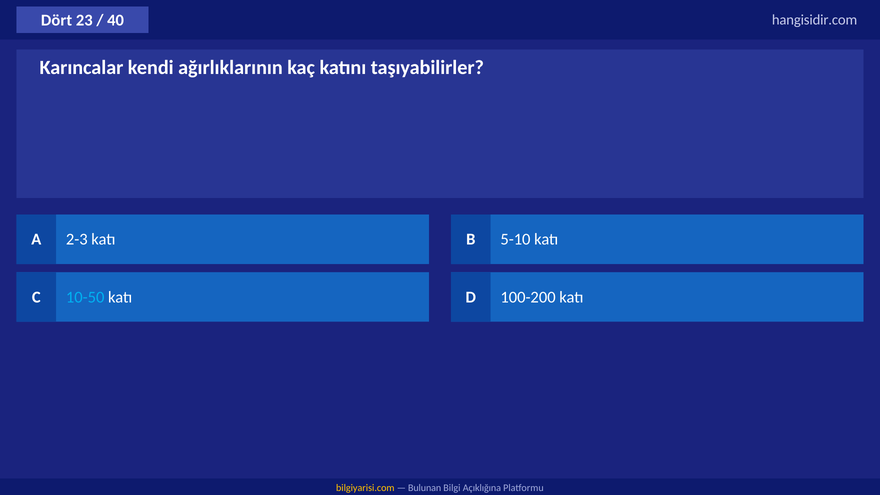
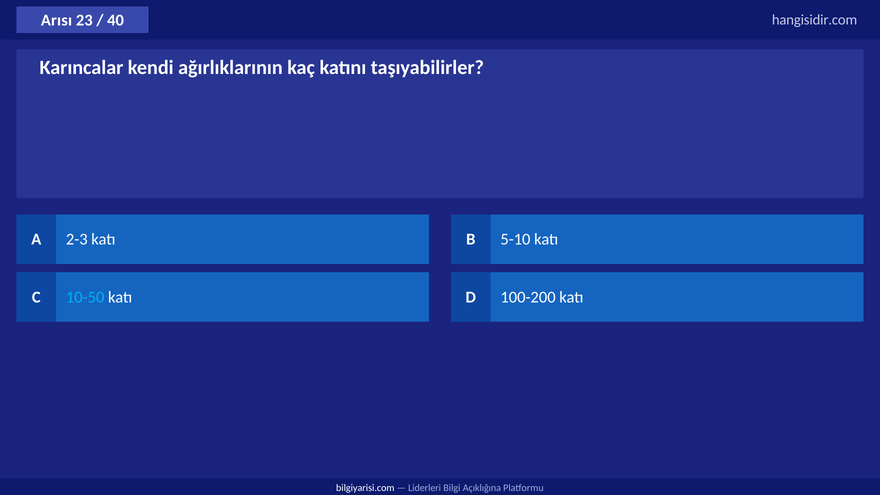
Dört: Dört -> Arısı
bilgiyarisi.com colour: yellow -> white
Bulunan: Bulunan -> Liderleri
